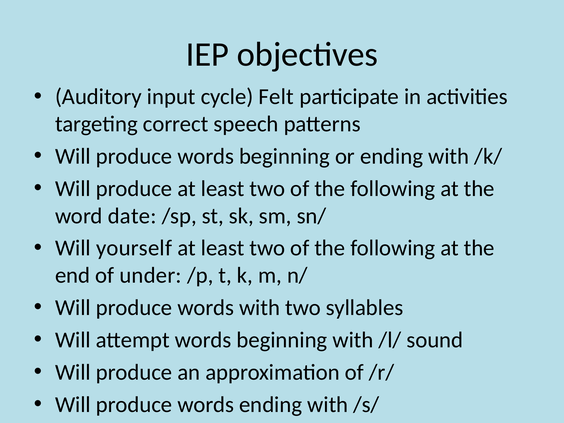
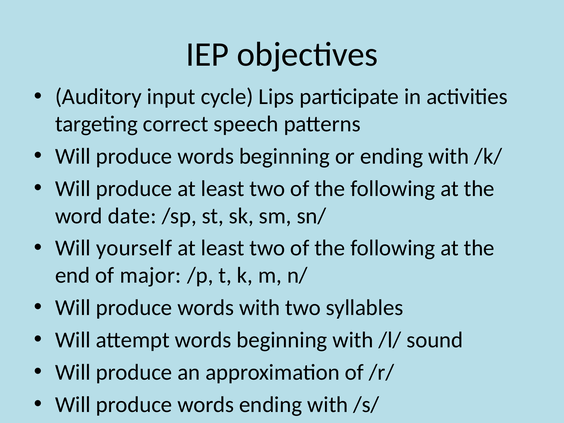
Felt: Felt -> Lips
under: under -> major
